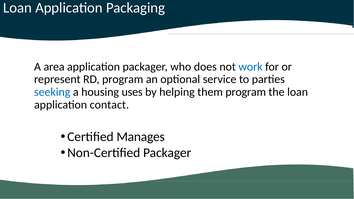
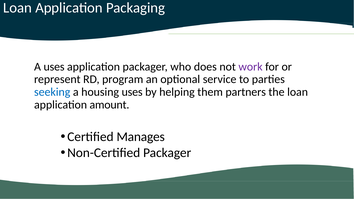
A area: area -> uses
work colour: blue -> purple
them program: program -> partners
contact: contact -> amount
